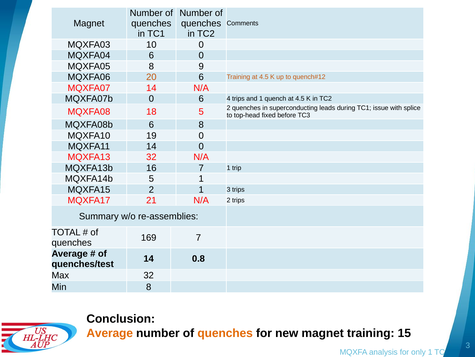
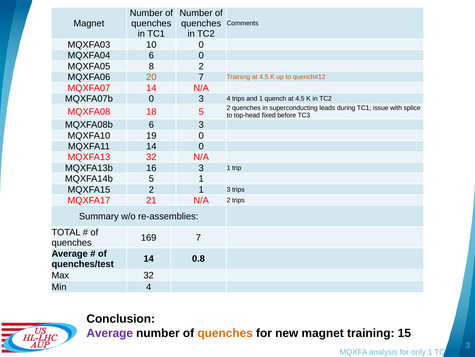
8 9: 9 -> 2
20 6: 6 -> 7
0 6: 6 -> 3
6 8: 8 -> 3
16 7: 7 -> 3
Min 8: 8 -> 4
Average at (110, 333) colour: orange -> purple
